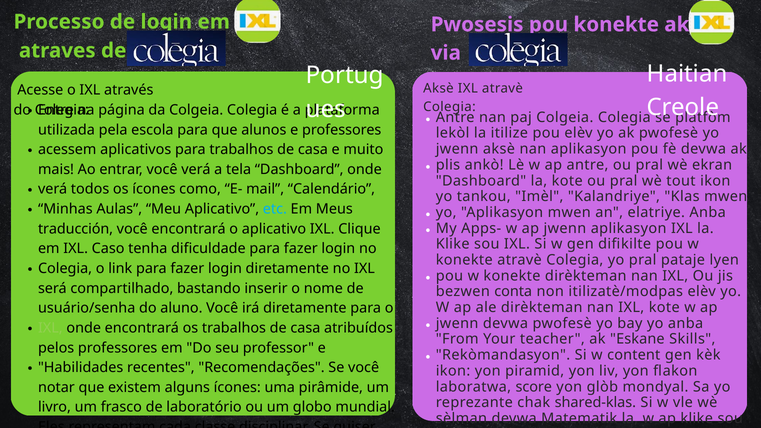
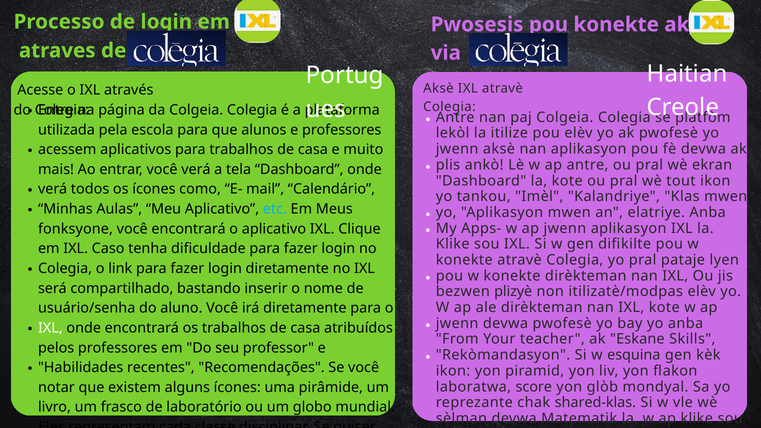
traducción: traducción -> fonksyone
conta: conta -> plizyè
IXL at (50, 328) colour: light green -> white
content: content -> esquina
